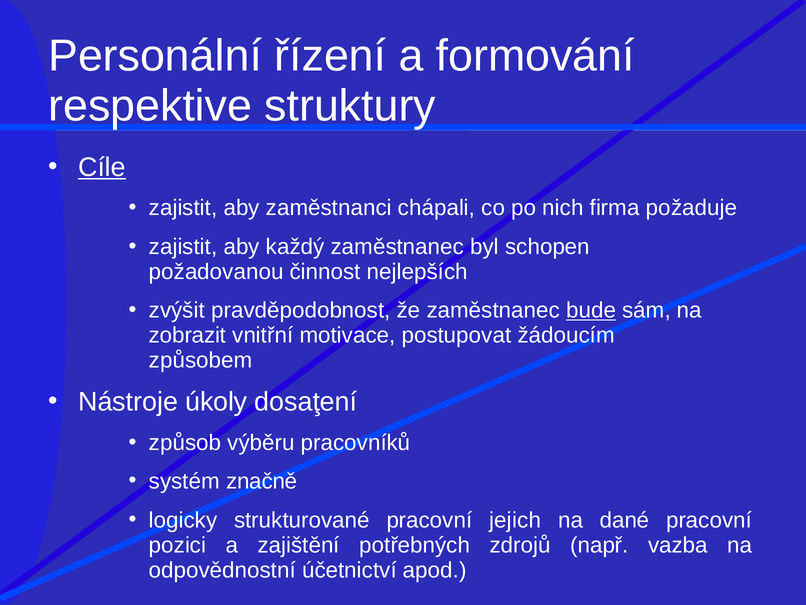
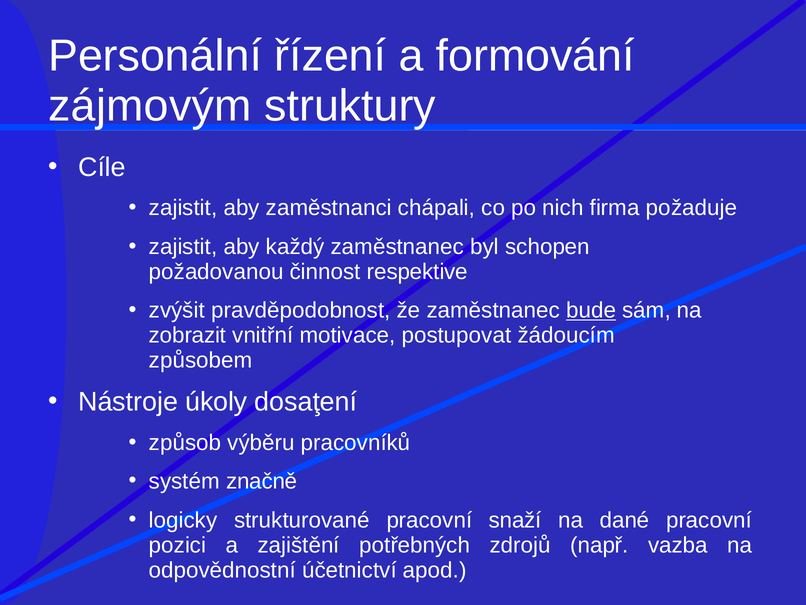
respektive: respektive -> zájmovým
Cíle underline: present -> none
nejlepších: nejlepších -> respektive
jejich: jejich -> snaží
